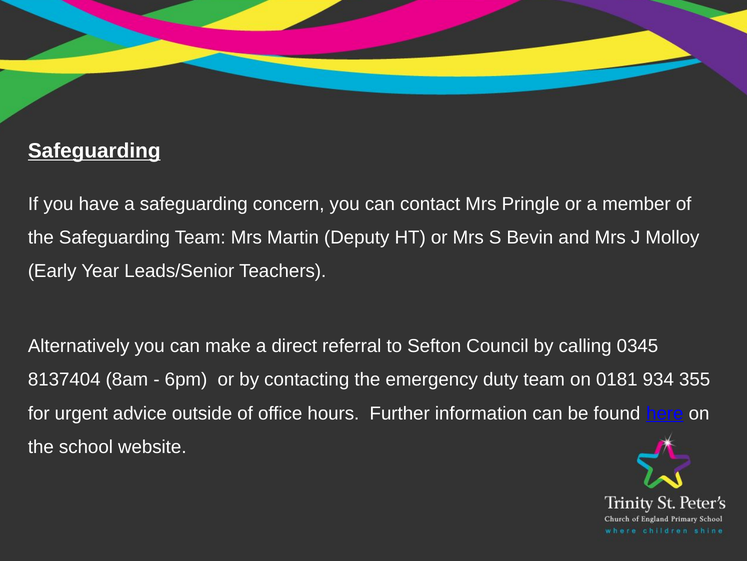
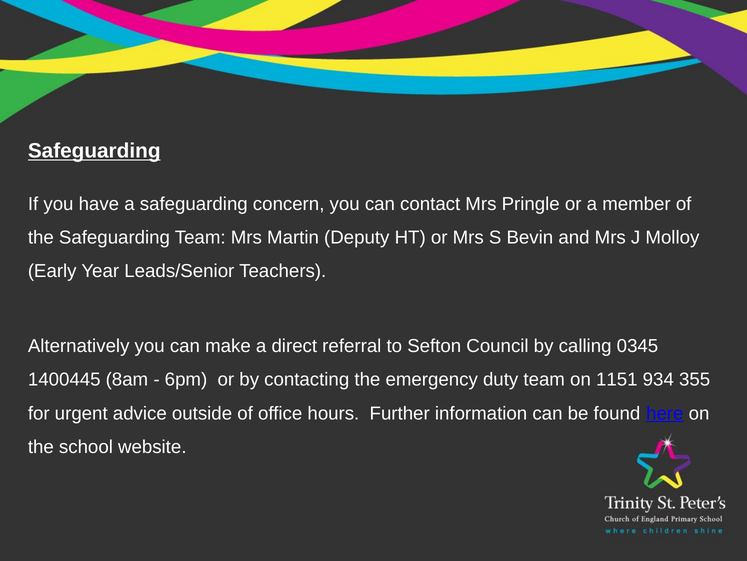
8137404: 8137404 -> 1400445
0181: 0181 -> 1151
